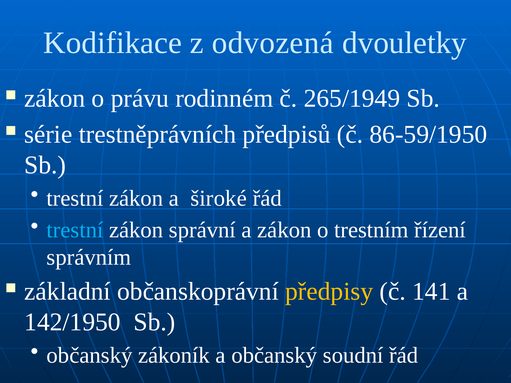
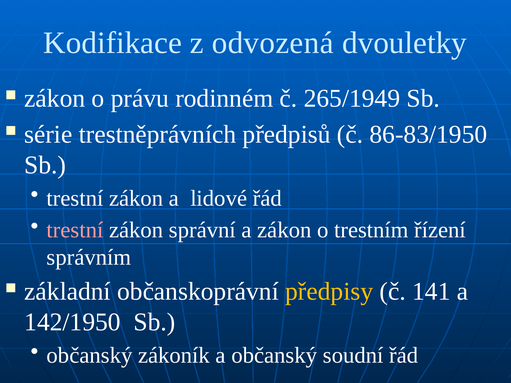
86-59/1950: 86-59/1950 -> 86-83/1950
široké: široké -> lidové
trestní at (75, 230) colour: light blue -> pink
